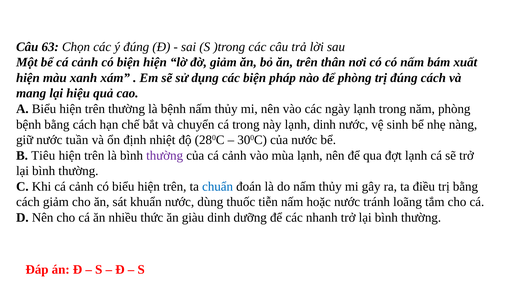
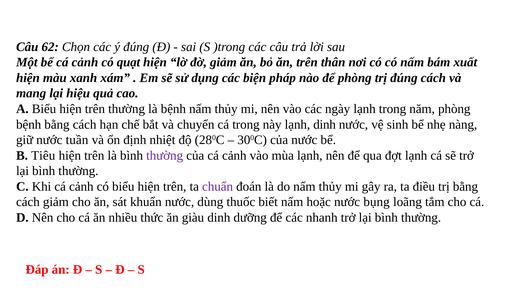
63: 63 -> 62
có biện: biện -> quạt
chuẩn colour: blue -> purple
tiễn: tiễn -> biết
tránh: tránh -> bụng
